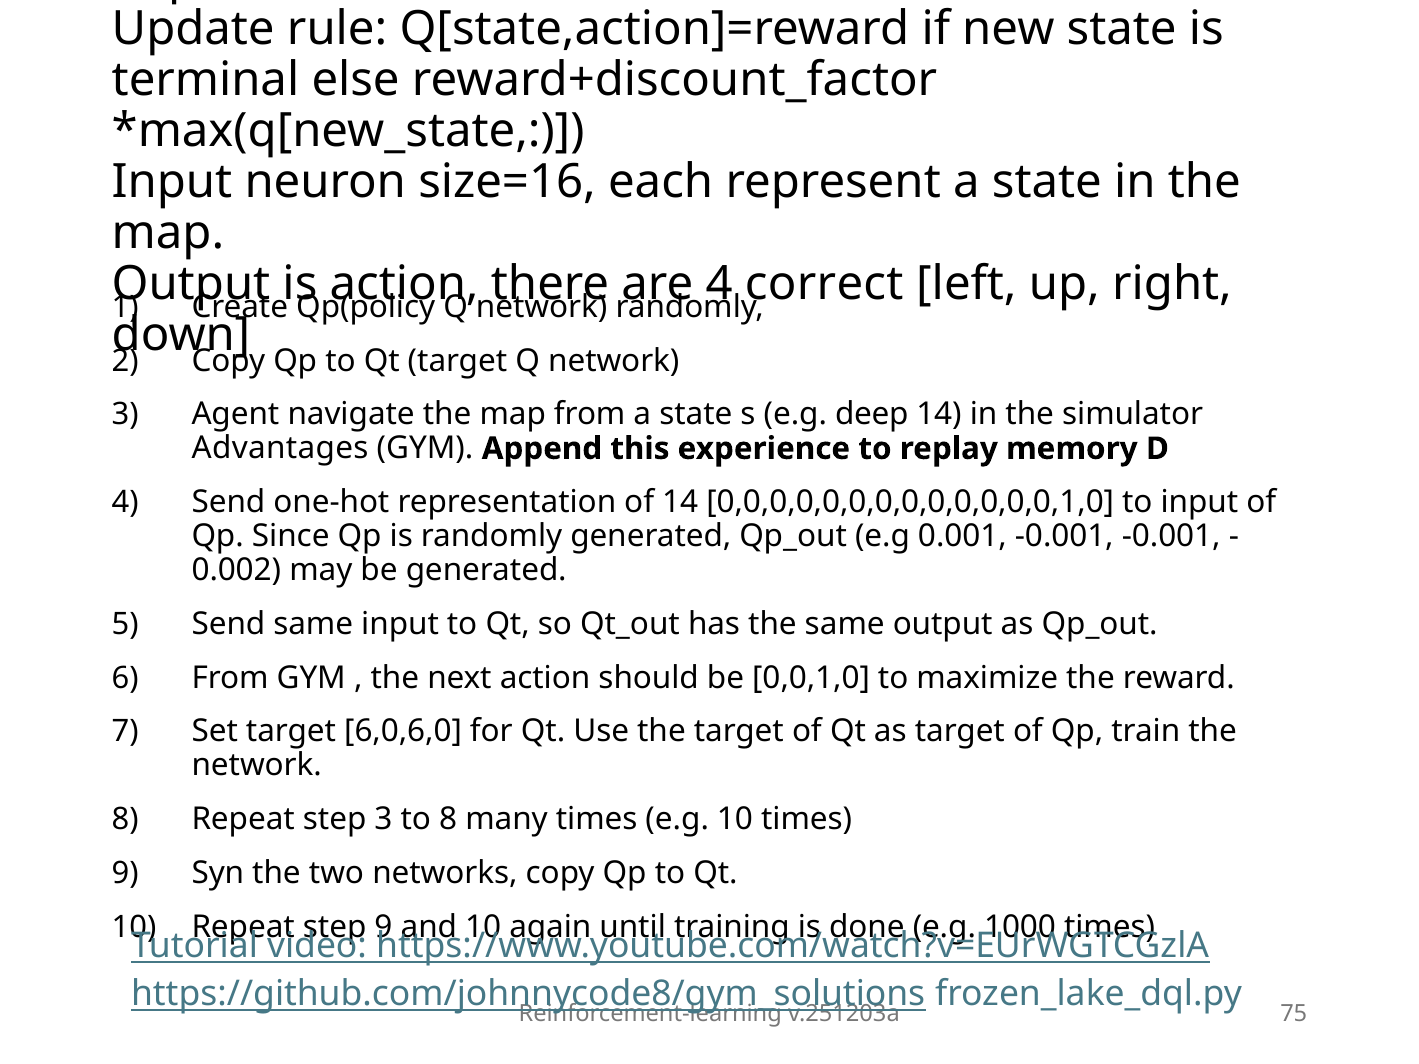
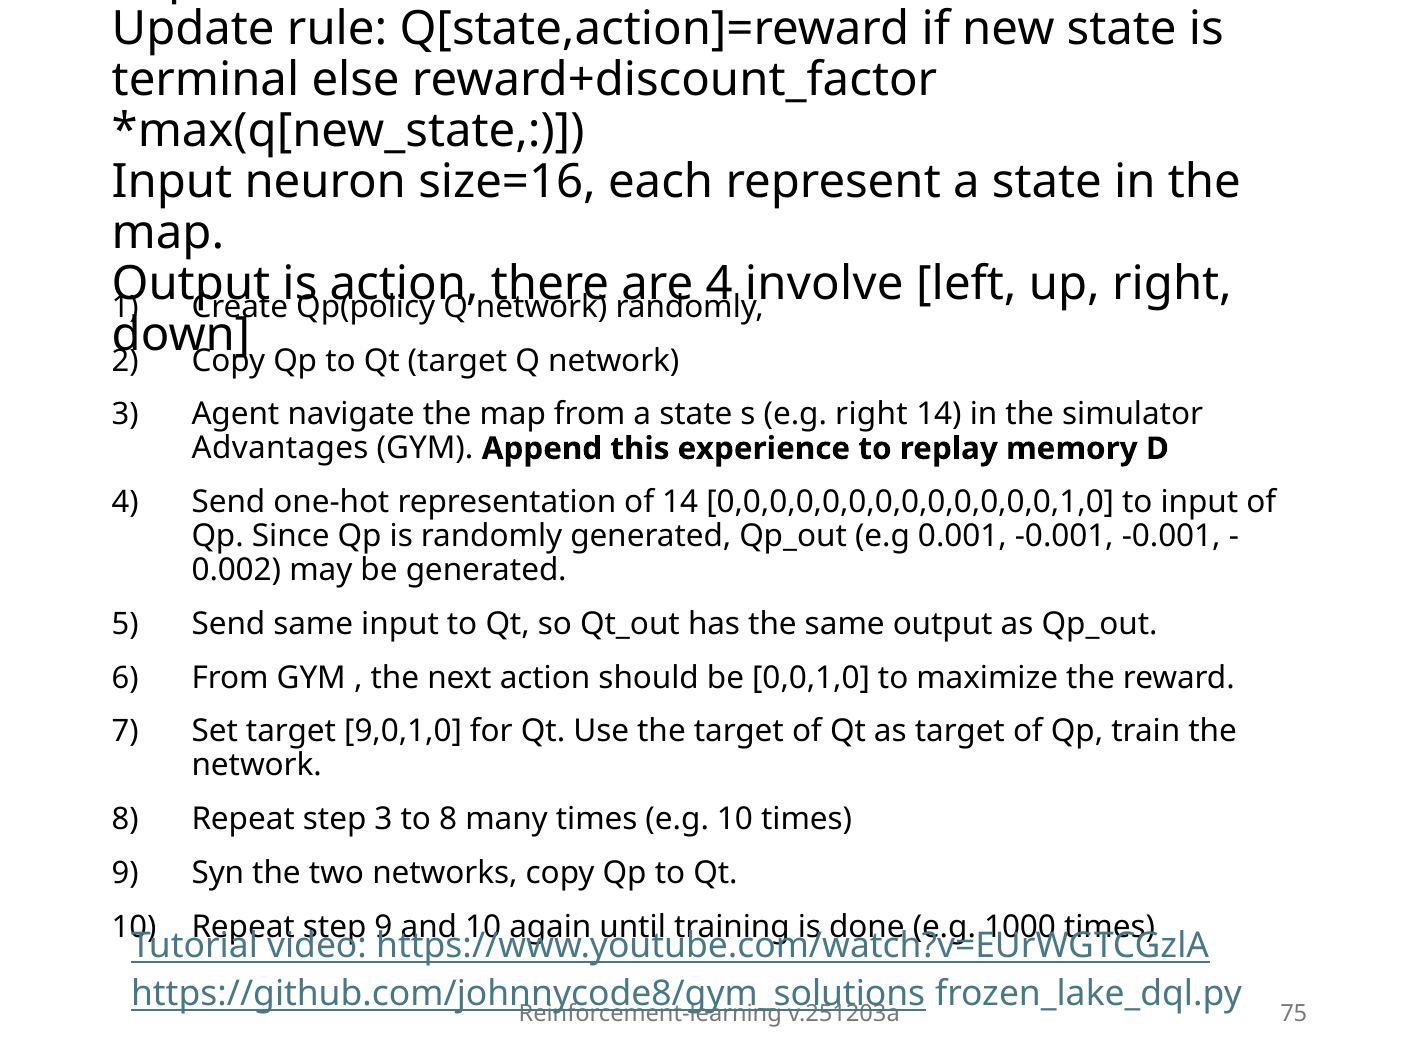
correct: correct -> involve
e.g deep: deep -> right
6,0,6,0: 6,0,6,0 -> 9,0,1,0
